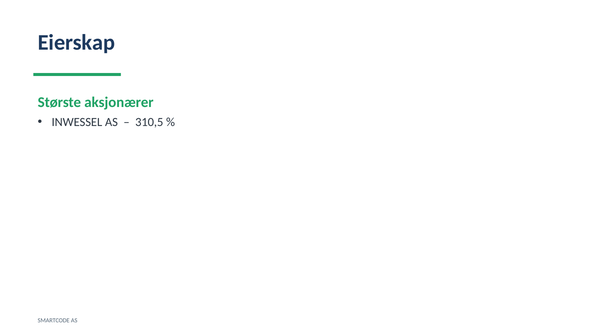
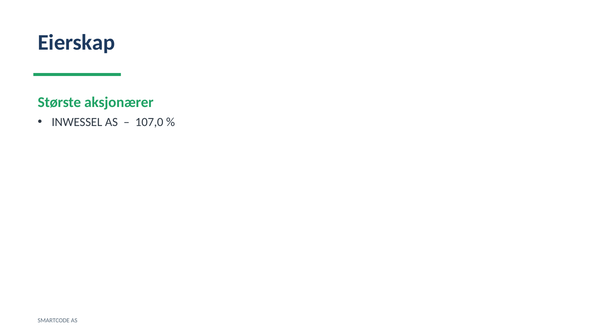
310,5: 310,5 -> 107,0
